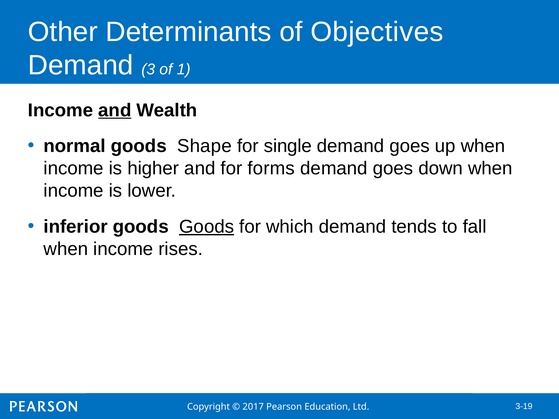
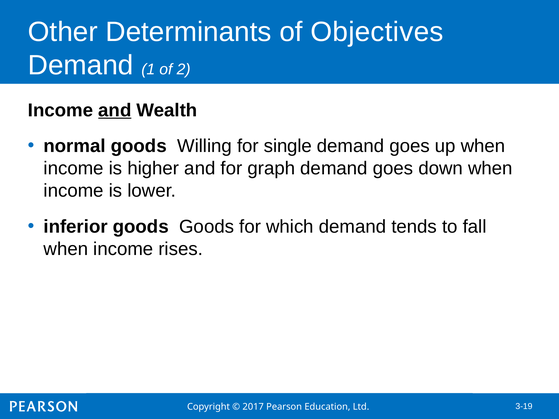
3: 3 -> 1
1: 1 -> 2
Shape: Shape -> Willing
forms: forms -> graph
Goods at (207, 227) underline: present -> none
